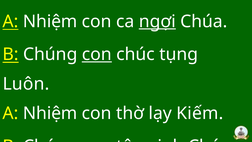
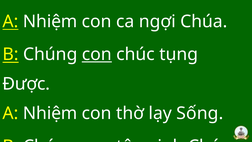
ngợi underline: present -> none
Luôn: Luôn -> Được
Kiếm: Kiếm -> Sống
